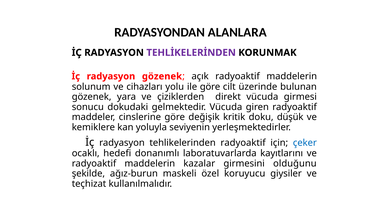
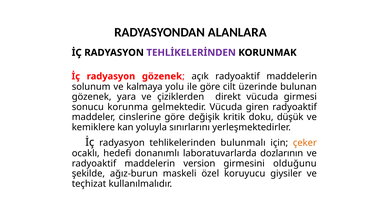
cihazları: cihazları -> kalmaya
dokudaki: dokudaki -> korunma
seviyenin: seviyenin -> sınırlarını
tehlikelerinden radyoaktif: radyoaktif -> bulunmalı
çeker colour: blue -> orange
kayıtlarını: kayıtlarını -> dozlarının
kazalar: kazalar -> version
